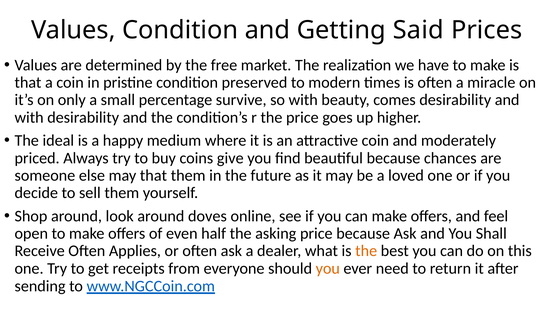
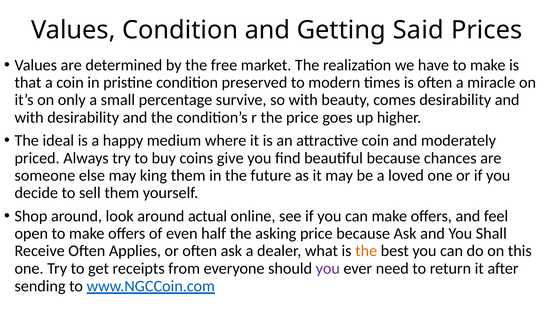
may that: that -> king
doves: doves -> actual
you at (328, 268) colour: orange -> purple
